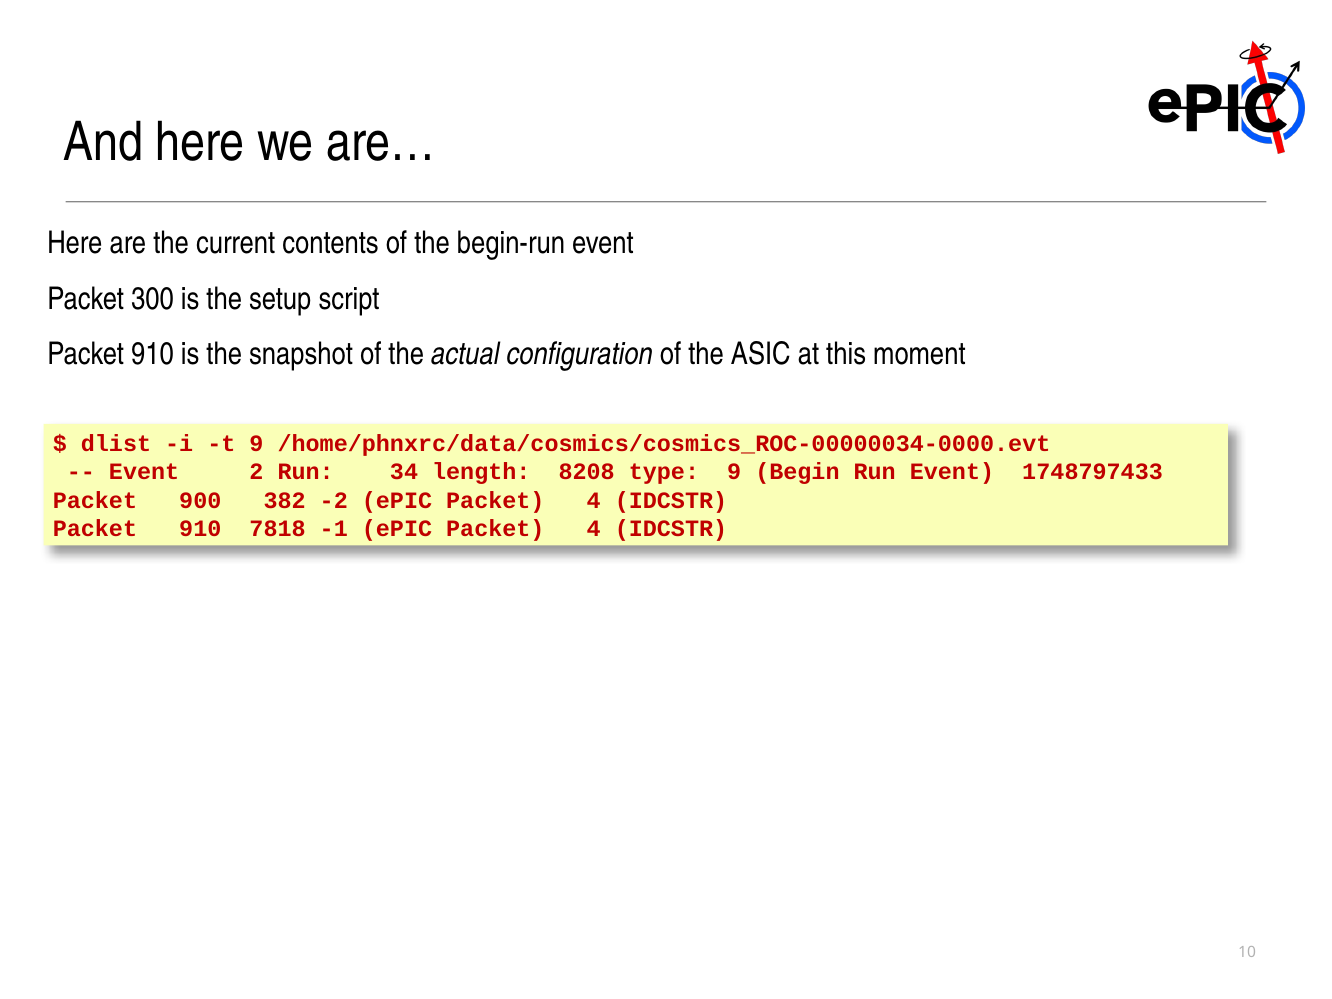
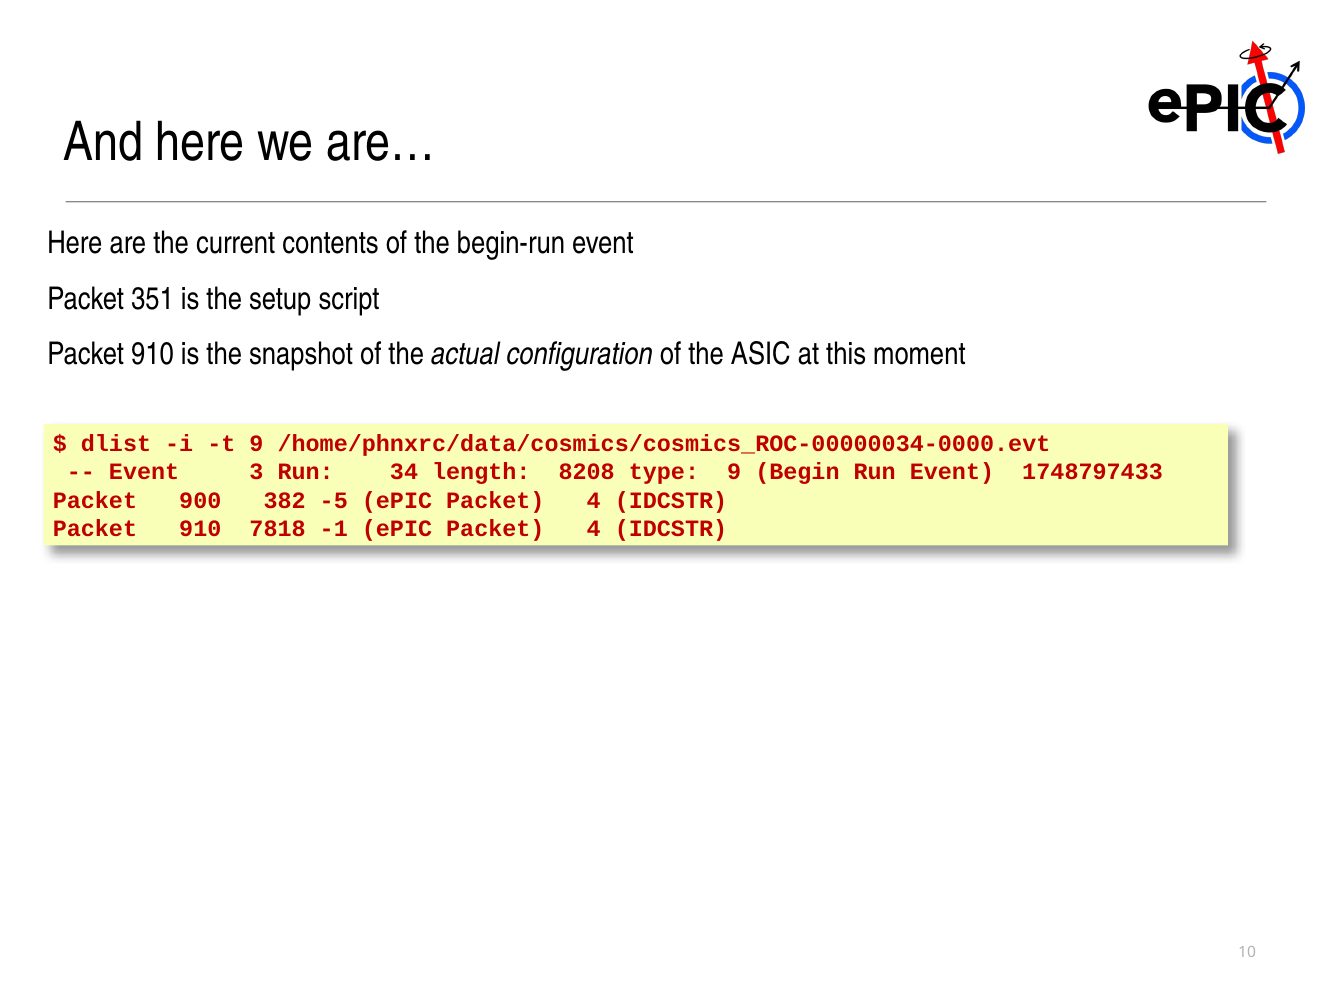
300: 300 -> 351
2: 2 -> 3
-2: -2 -> -5
